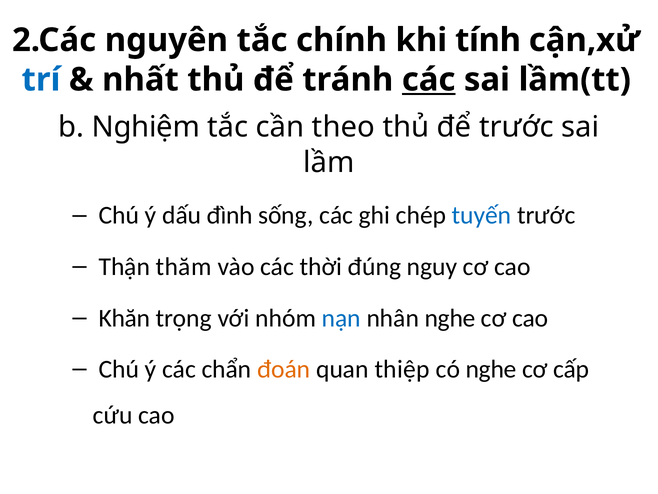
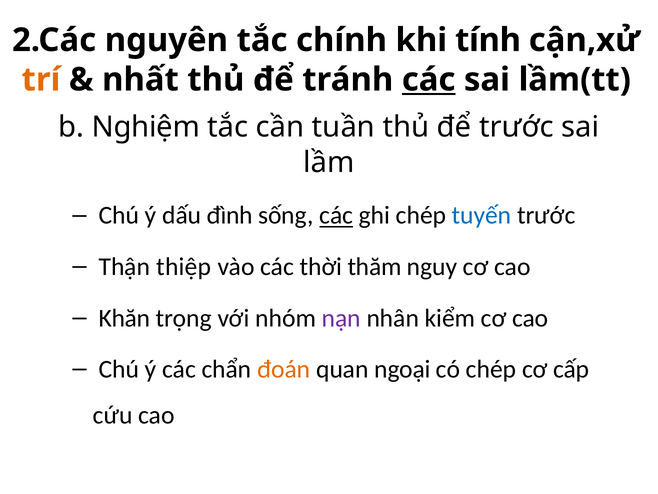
trí colour: blue -> orange
theo: theo -> tuần
các at (336, 215) underline: none -> present
thăm: thăm -> thiệp
đúng: đúng -> thăm
nạn colour: blue -> purple
nhân nghe: nghe -> kiểm
thiệp: thiệp -> ngoại
có nghe: nghe -> chép
